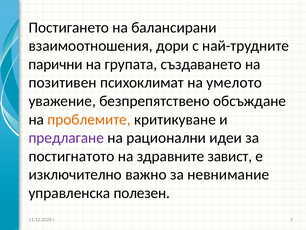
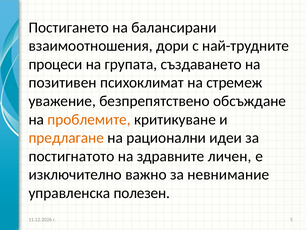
парични: парични -> процеси
умелото: умелото -> стремеж
предлагане colour: purple -> orange
завист: завист -> личен
